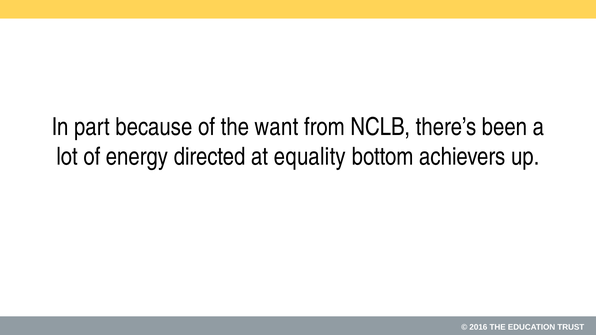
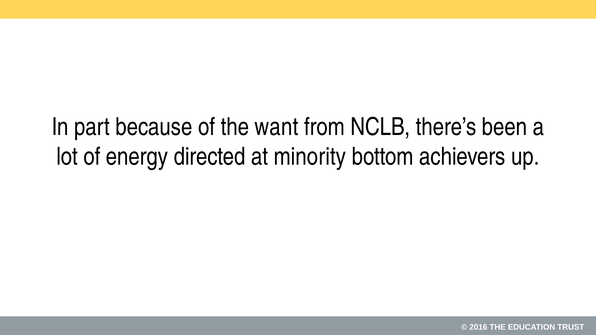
equality: equality -> minority
